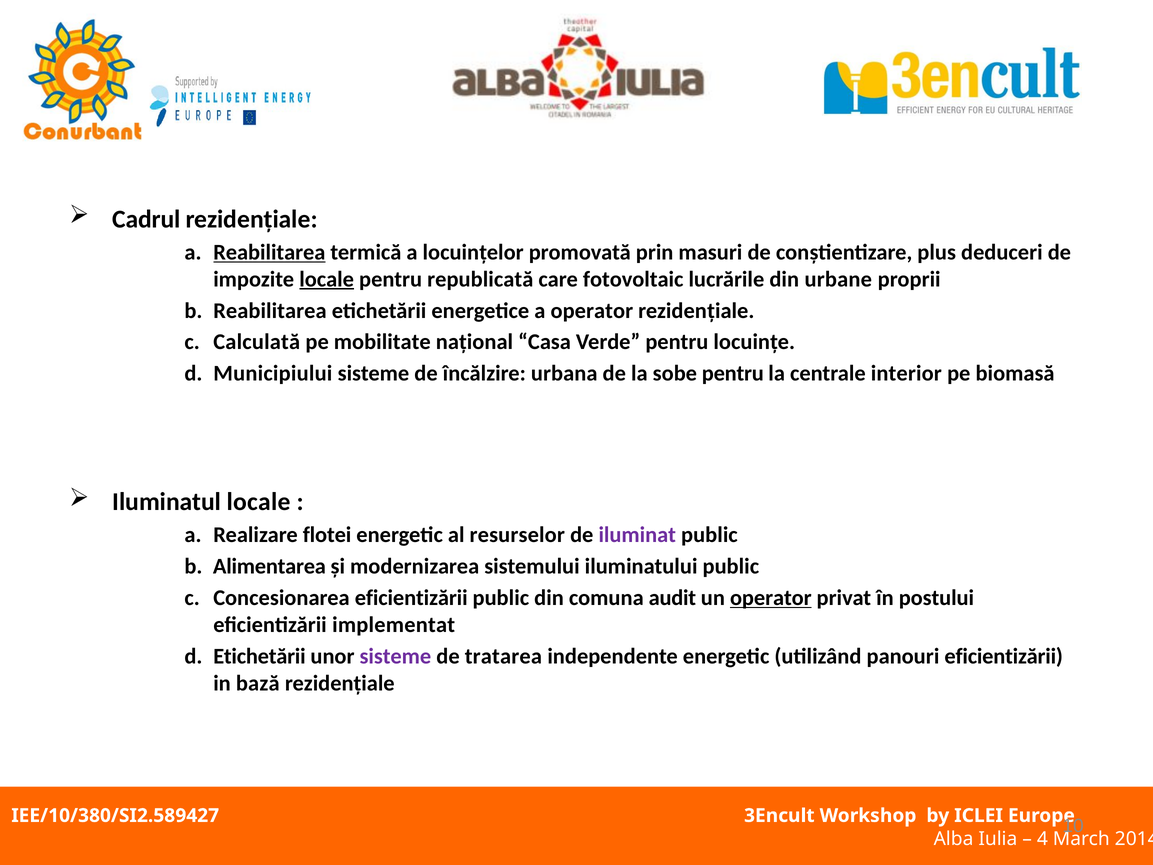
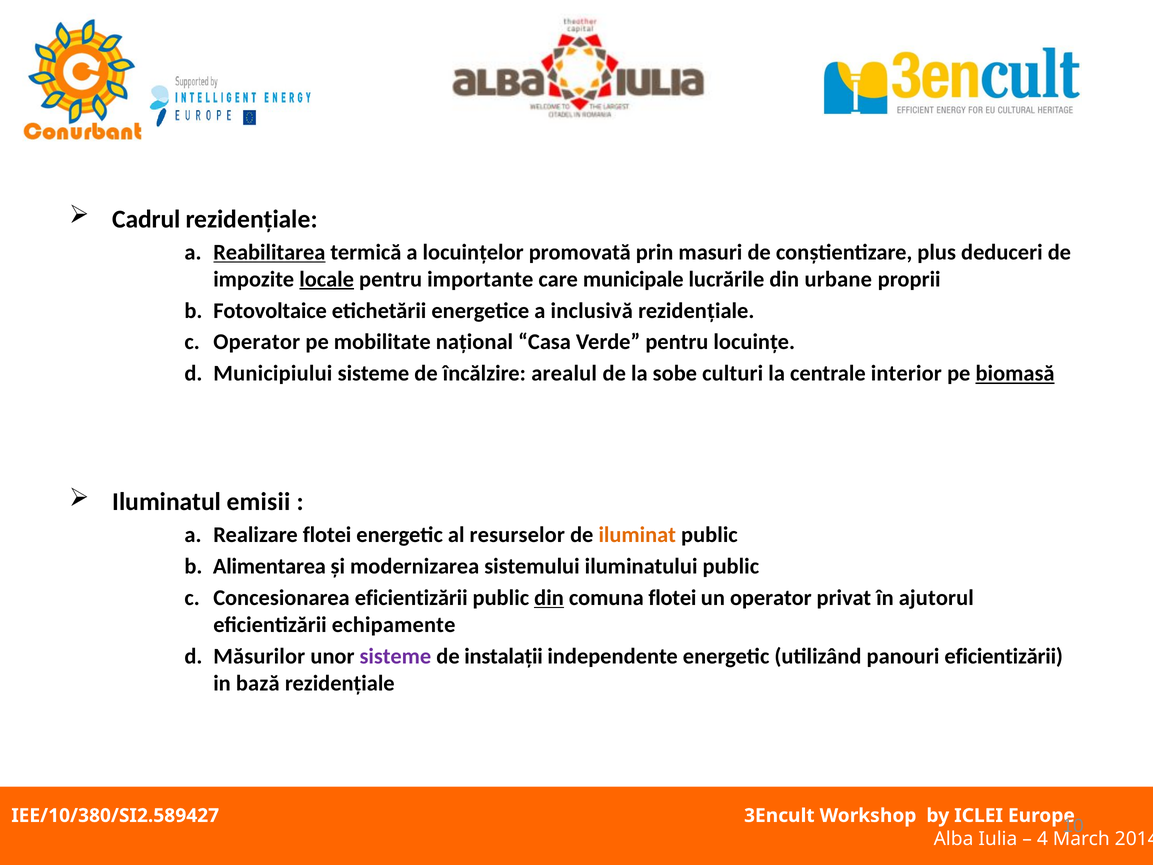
republicată: republicată -> importante
fotovoltaic: fotovoltaic -> municipale
Reabilitarea at (270, 311): Reabilitarea -> Fotovoltaice
a operator: operator -> inclusivă
Calculată at (257, 342): Calculată -> Operator
urbana: urbana -> arealul
sobe pentru: pentru -> culturi
biomasă underline: none -> present
Iluminatul locale: locale -> emisii
iluminat colour: purple -> orange
din at (549, 598) underline: none -> present
comuna audit: audit -> flotei
operator at (771, 598) underline: present -> none
postului: postului -> ajutorul
implementat: implementat -> echipamente
Etichetării at (259, 656): Etichetării -> Măsurilor
tratarea: tratarea -> instalaţii
